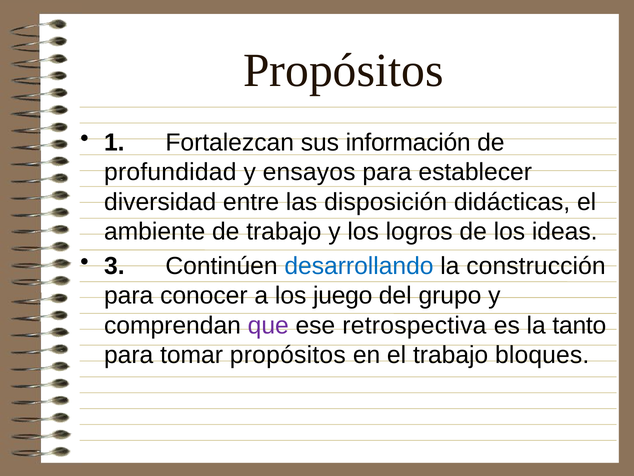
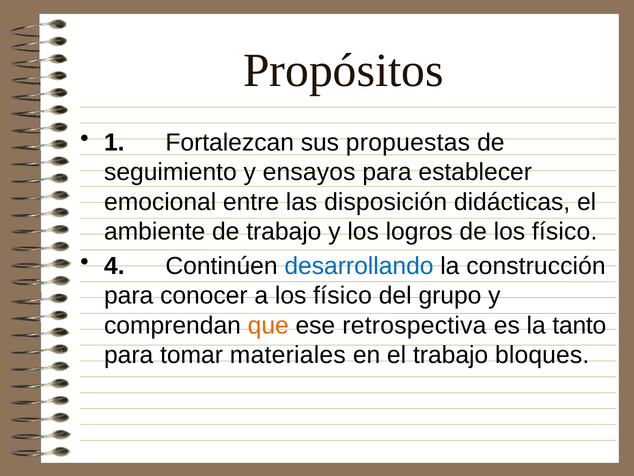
información: información -> propuestas
profundidad: profundidad -> seguimiento
diversidad: diversidad -> emocional
de los ideas: ideas -> físico
3: 3 -> 4
a los juego: juego -> físico
que colour: purple -> orange
tomar propósitos: propósitos -> materiales
